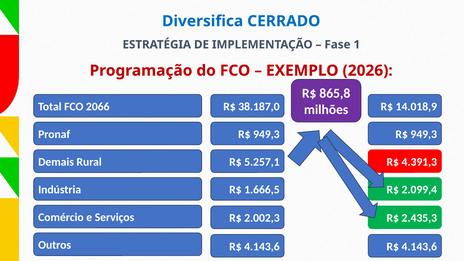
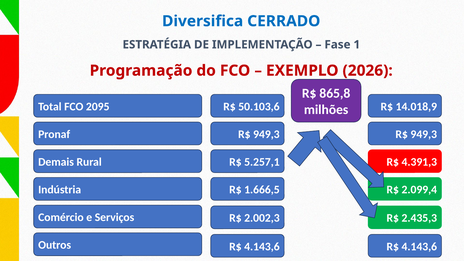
2066: 2066 -> 2095
38.187,0: 38.187,0 -> 50.103,6
